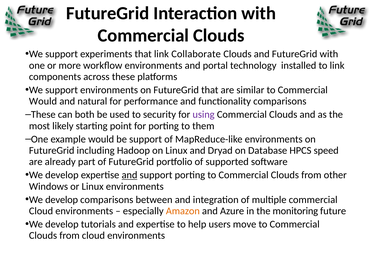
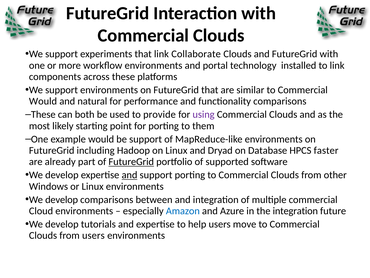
security: security -> provide
speed: speed -> faster
FutureGrid at (131, 162) underline: none -> present
Amazon colour: orange -> blue
the monitoring: monitoring -> integration
from cloud: cloud -> users
